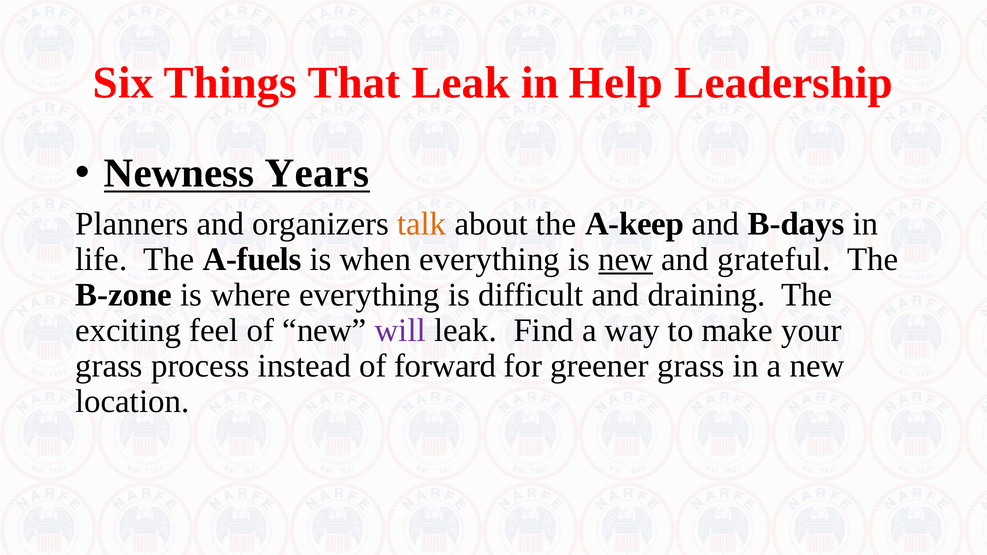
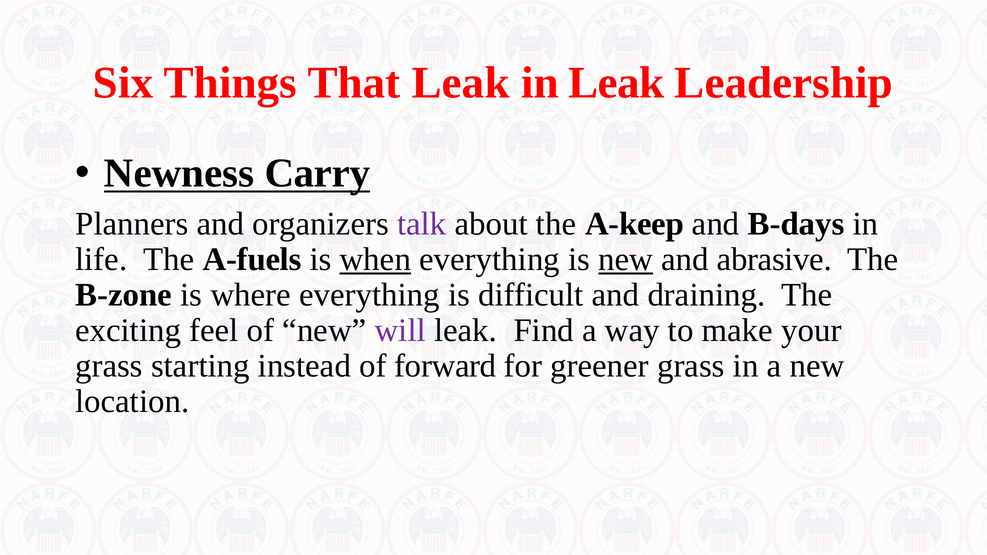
in Help: Help -> Leak
Years: Years -> Carry
talk colour: orange -> purple
when underline: none -> present
grateful: grateful -> abrasive
process: process -> starting
